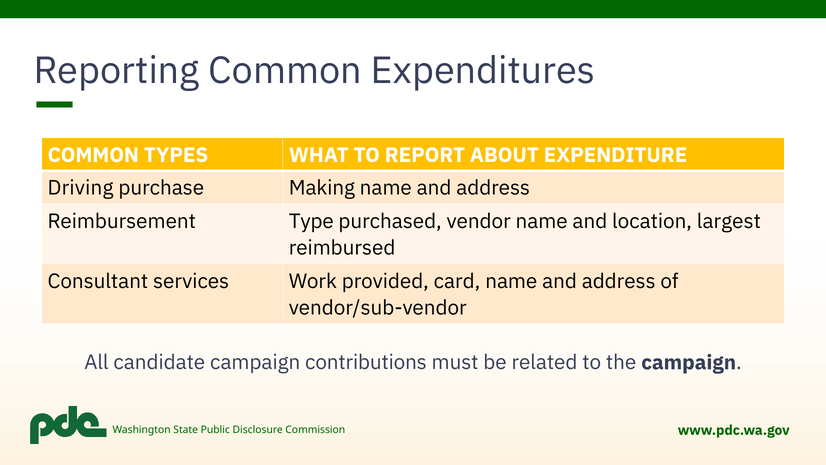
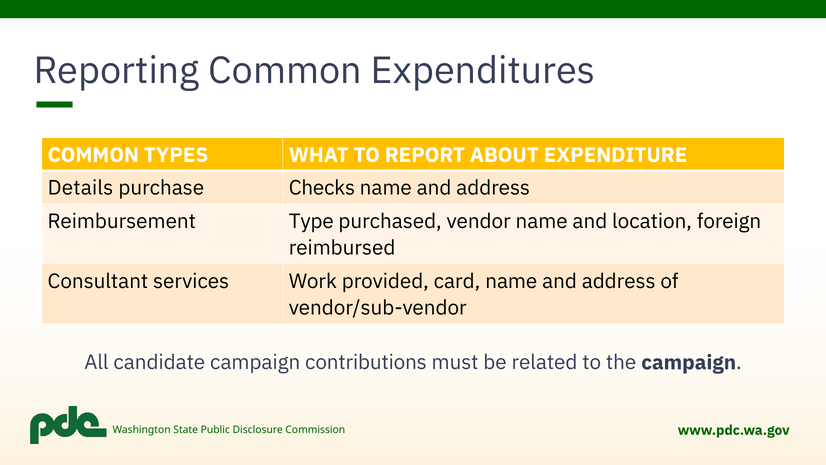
Driving: Driving -> Details
Making: Making -> Checks
largest: largest -> foreign
